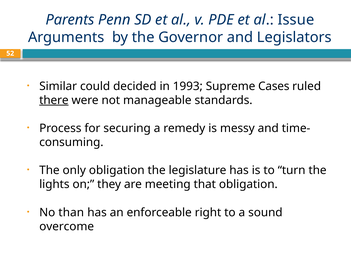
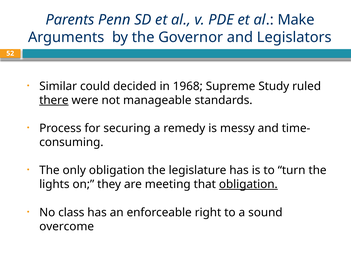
Issue: Issue -> Make
1993: 1993 -> 1968
Cases: Cases -> Study
obligation at (248, 185) underline: none -> present
than: than -> class
